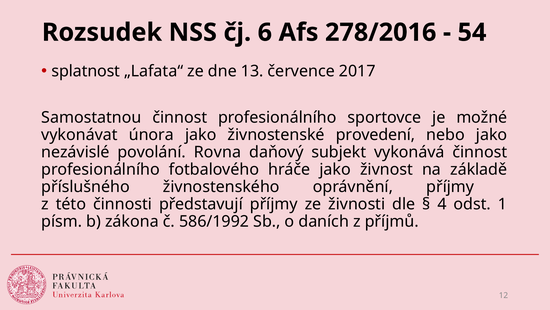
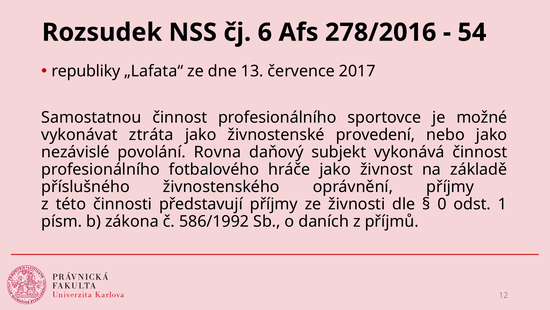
splatnost: splatnost -> republiky
února: února -> ztráta
4: 4 -> 0
